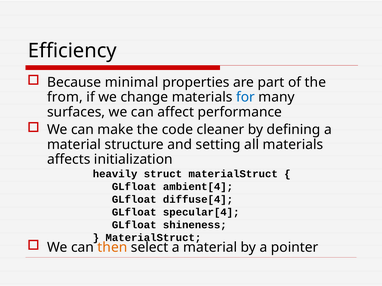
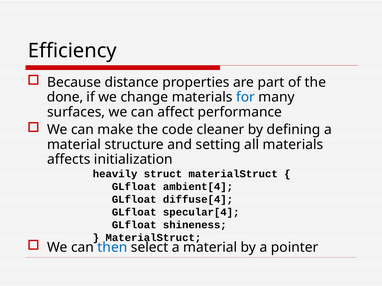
minimal: minimal -> distance
from: from -> done
then colour: orange -> blue
